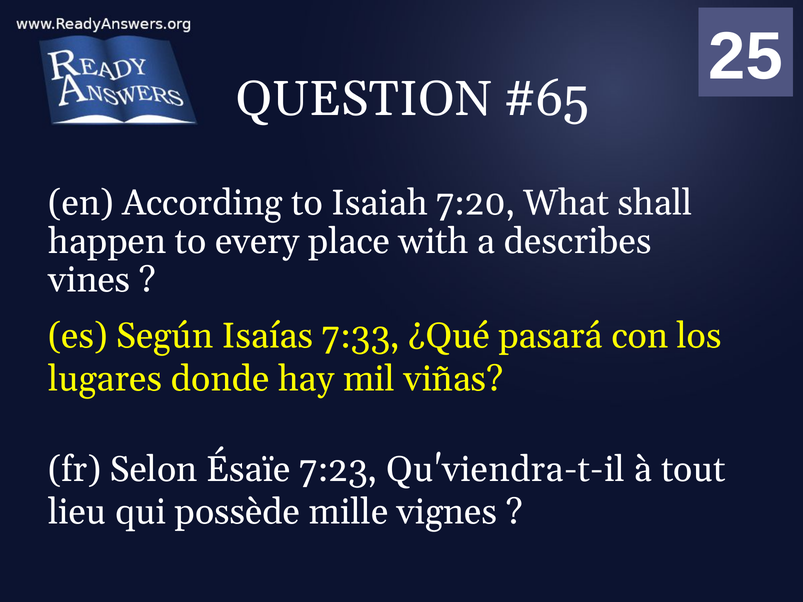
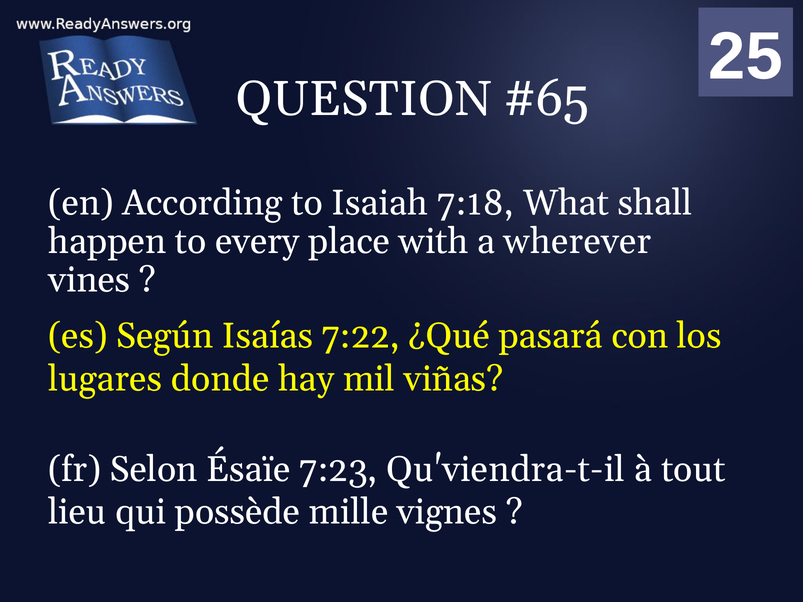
7:20: 7:20 -> 7:18
describes: describes -> wherever
7:33: 7:33 -> 7:22
